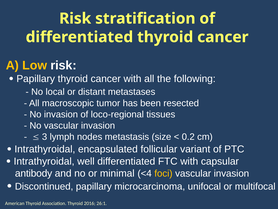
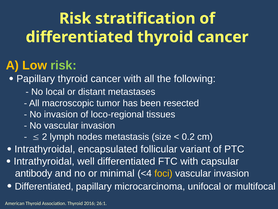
risk at (64, 65) colour: white -> light green
3: 3 -> 2
Discontinued at (44, 186): Discontinued -> Differentiated
